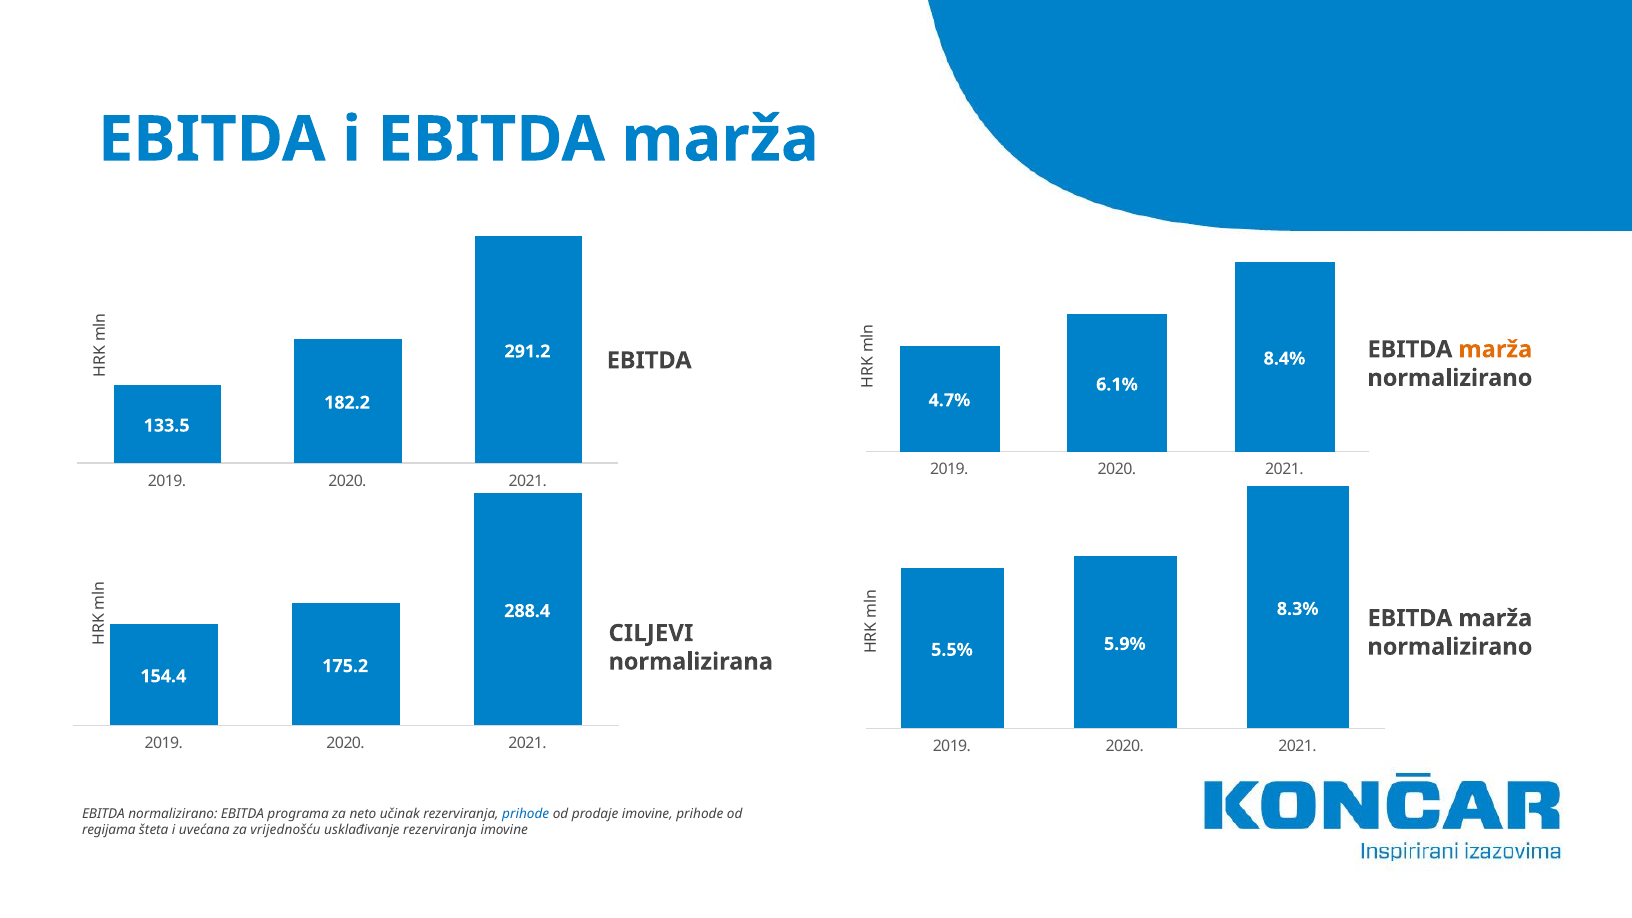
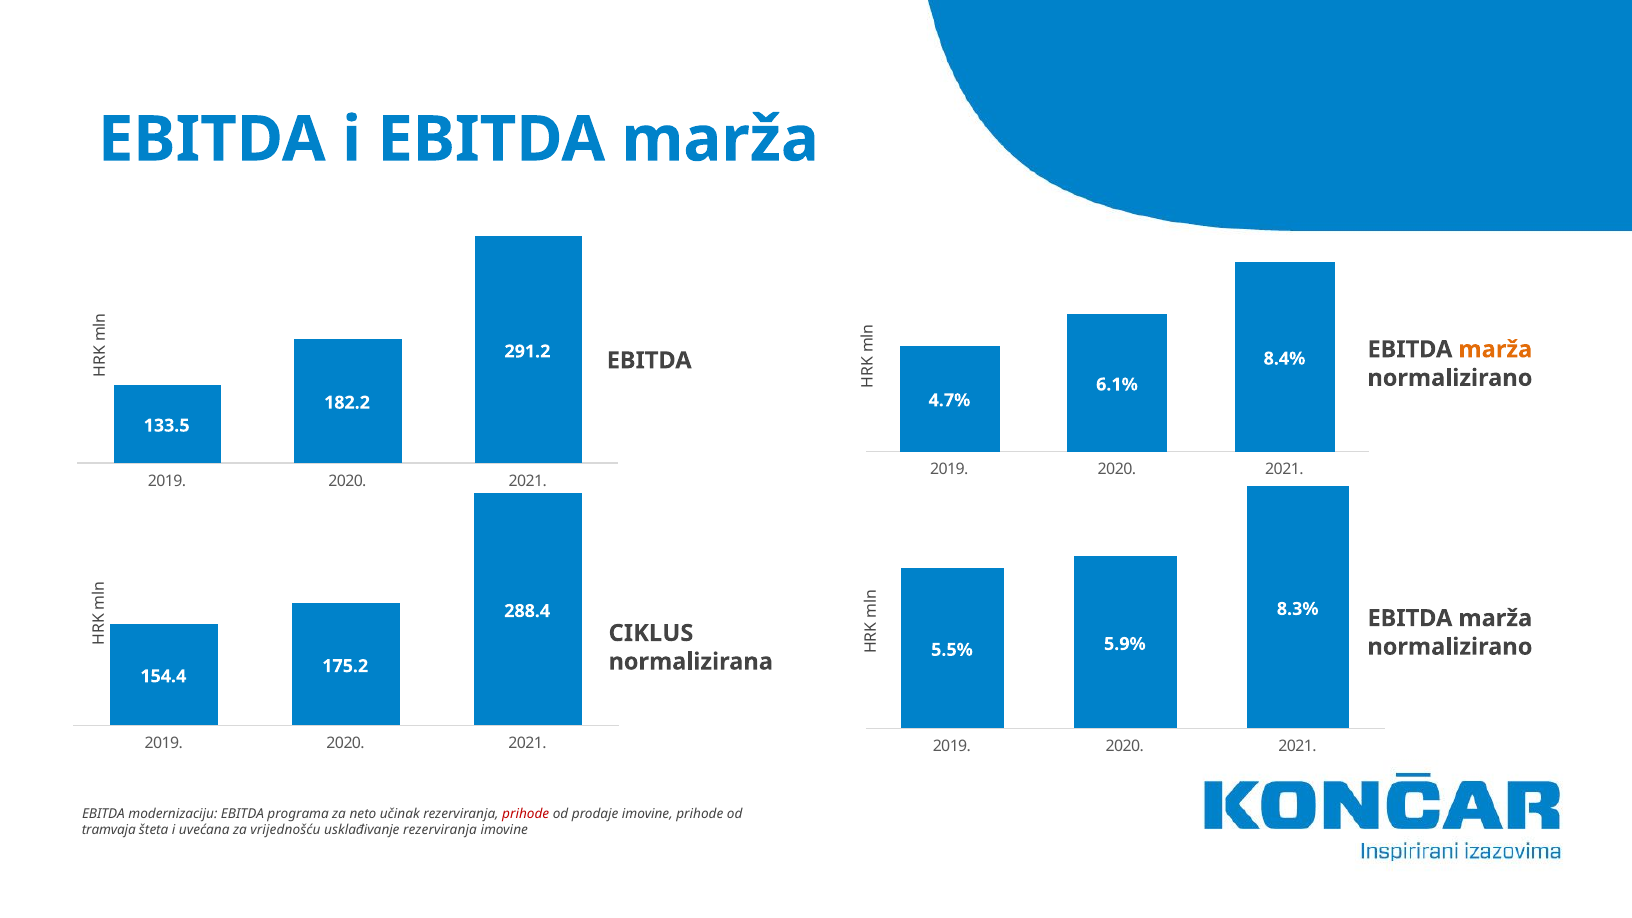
CILJEVI: CILJEVI -> CIKLUS
EBITDA normalizirano: normalizirano -> modernizaciju
prihode at (526, 814) colour: blue -> red
regijama: regijama -> tramvaja
